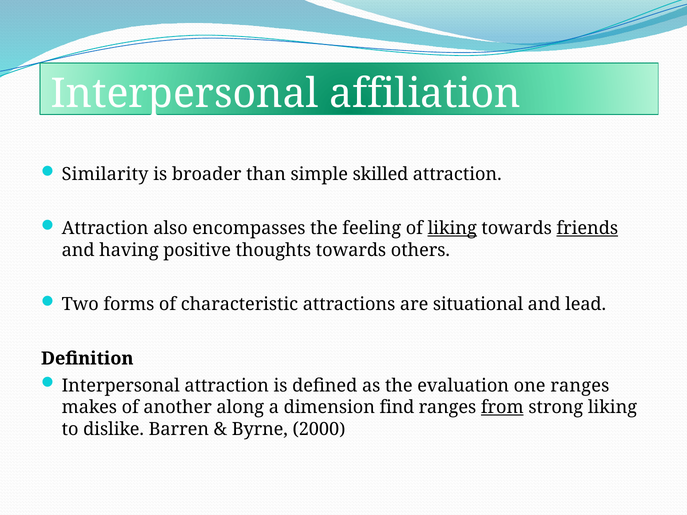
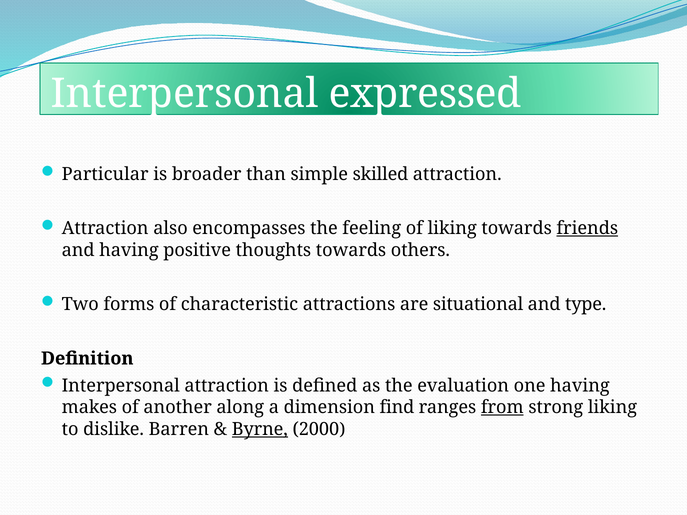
affiliation: affiliation -> expressed
Similarity: Similarity -> Particular
liking at (452, 228) underline: present -> none
lead: lead -> type
one ranges: ranges -> having
Byrne underline: none -> present
